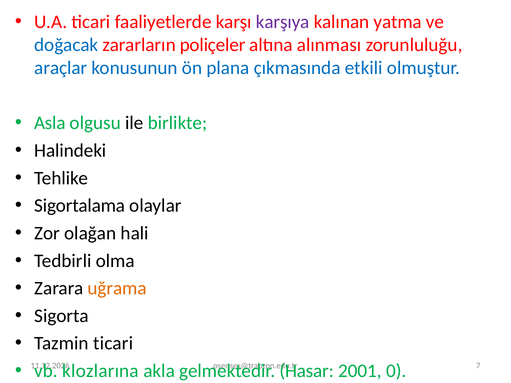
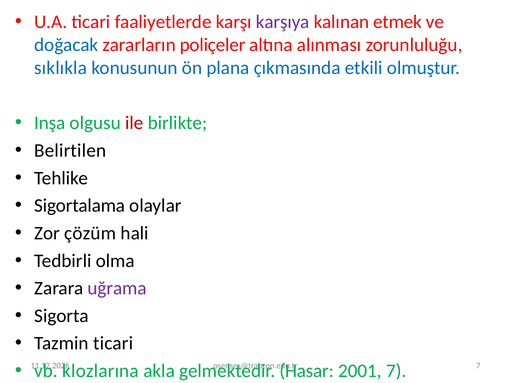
yatma: yatma -> etmek
araçlar: araçlar -> sıklıkla
Asla: Asla -> Inşa
ile colour: black -> red
Halindeki: Halindeki -> Belirtilen
olağan: olağan -> çözüm
uğrama colour: orange -> purple
2001 0: 0 -> 7
